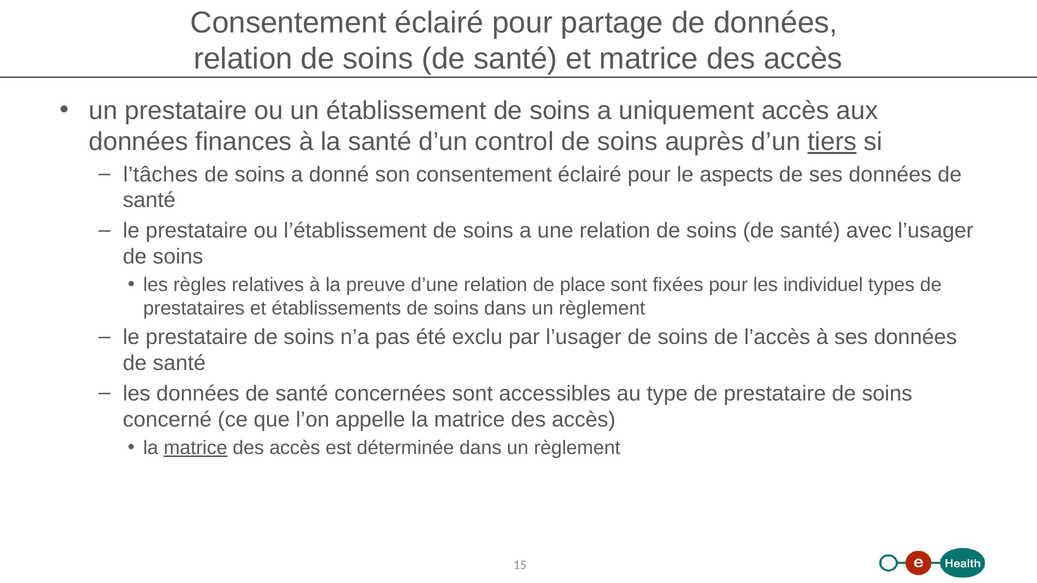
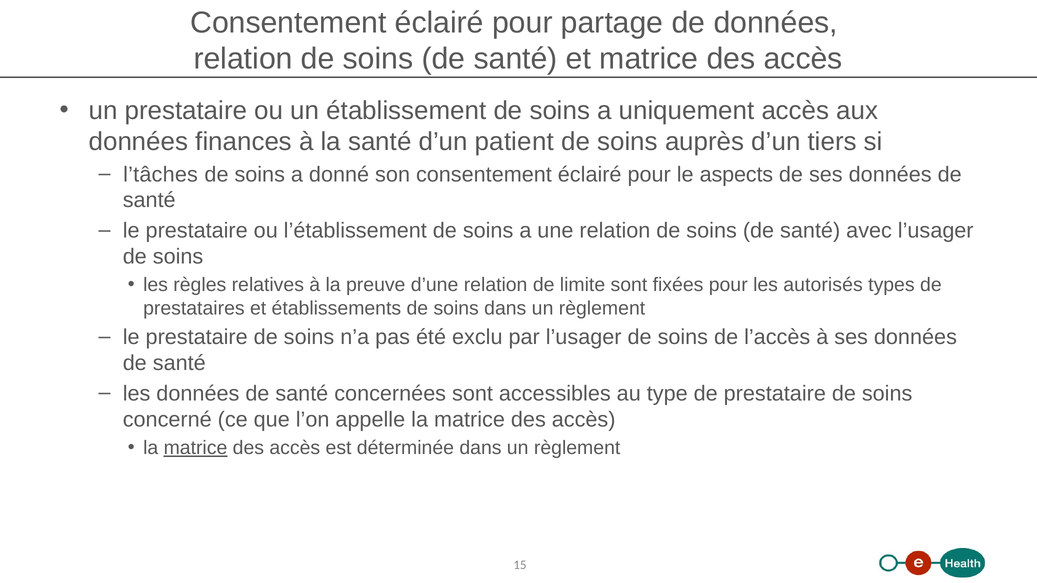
control: control -> patient
tiers underline: present -> none
place: place -> limite
individuel: individuel -> autorisés
